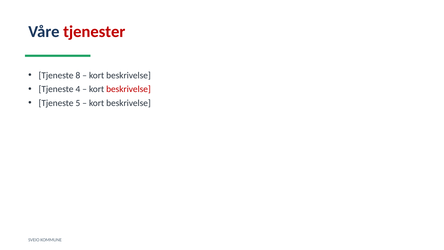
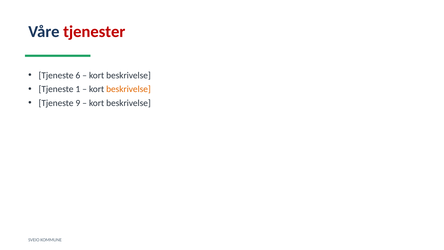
8: 8 -> 6
4: 4 -> 1
beskrivelse at (128, 89) colour: red -> orange
5: 5 -> 9
